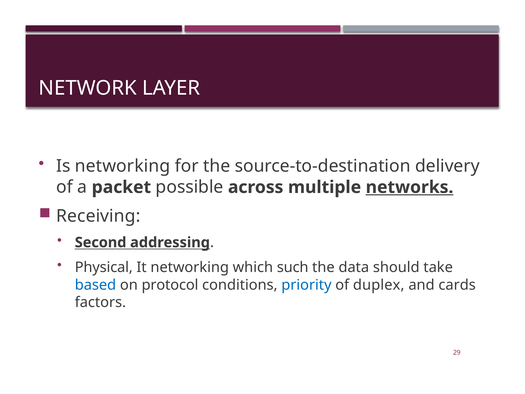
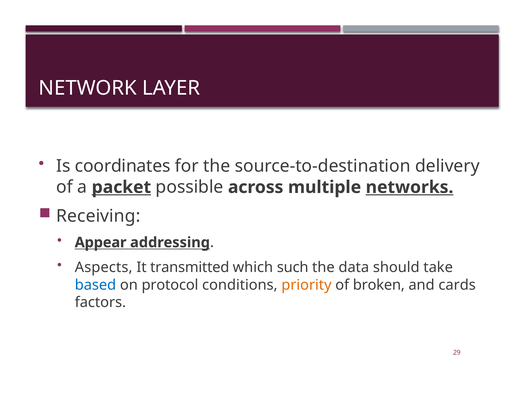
Is networking: networking -> coordinates
packet underline: none -> present
Second: Second -> Appear
Physical: Physical -> Aspects
It networking: networking -> transmitted
priority colour: blue -> orange
duplex: duplex -> broken
